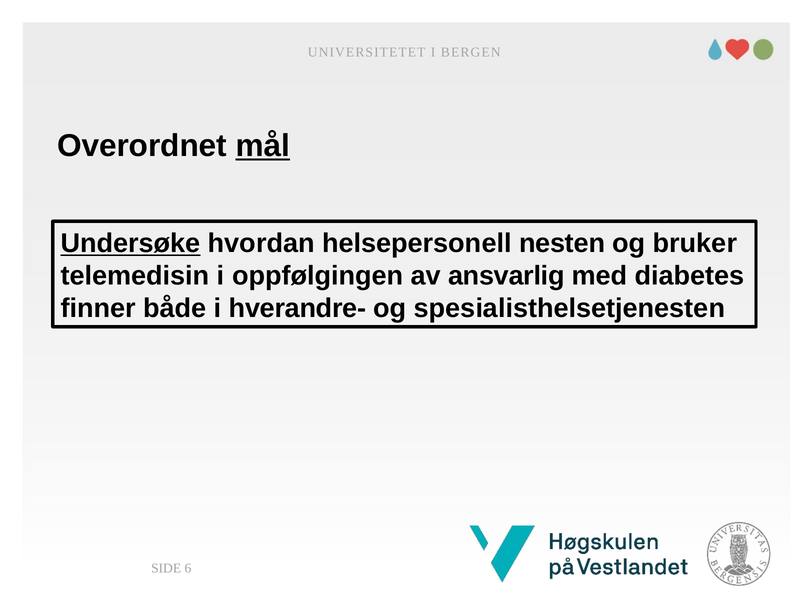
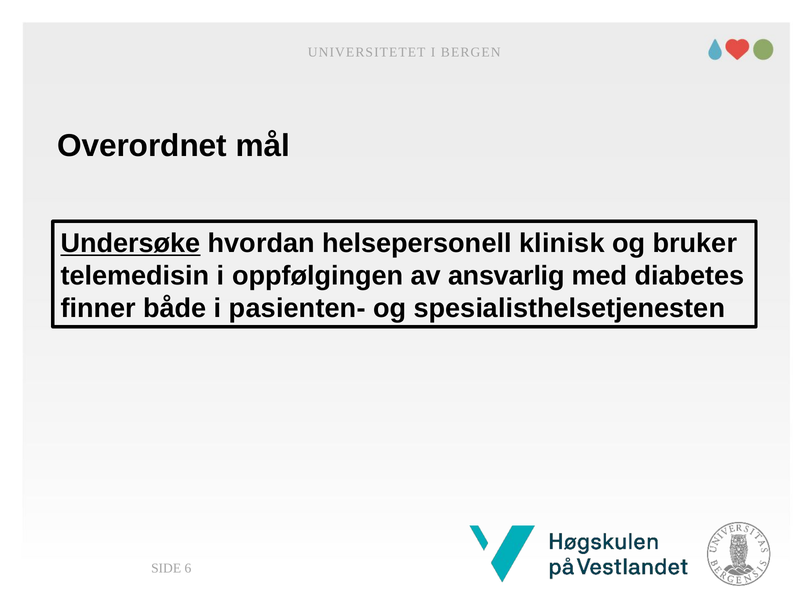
mål underline: present -> none
nesten: nesten -> klinisk
hverandre-: hverandre- -> pasienten-
